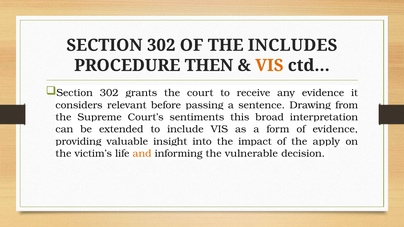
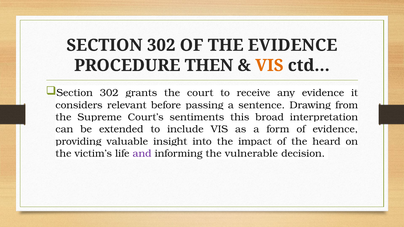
THE INCLUDES: INCLUDES -> EVIDENCE
apply: apply -> heard
and colour: orange -> purple
